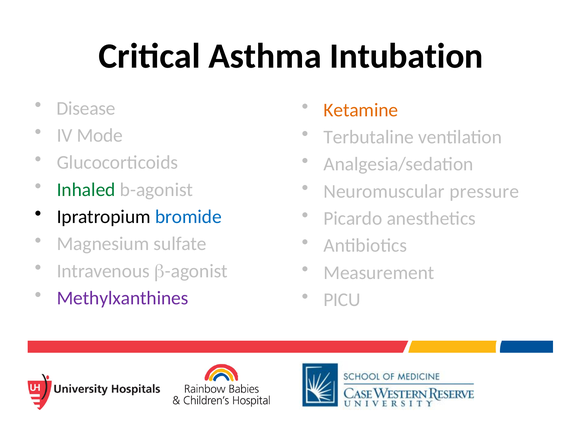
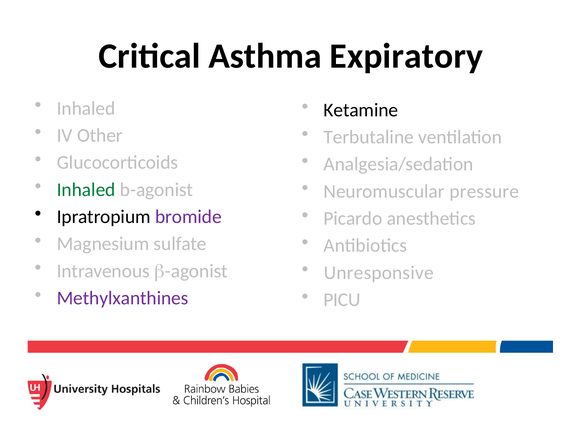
Intubation: Intubation -> Expiratory
Disease at (86, 108): Disease -> Inhaled
Ketamine colour: orange -> black
Mode: Mode -> Other
bromide colour: blue -> purple
Measurement: Measurement -> Unresponsive
